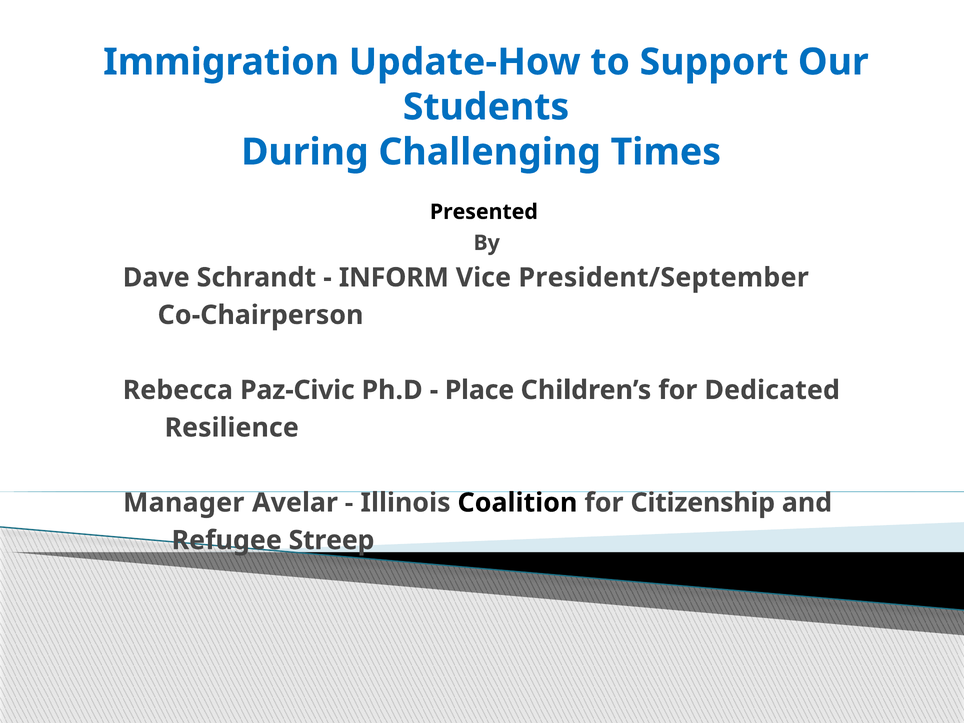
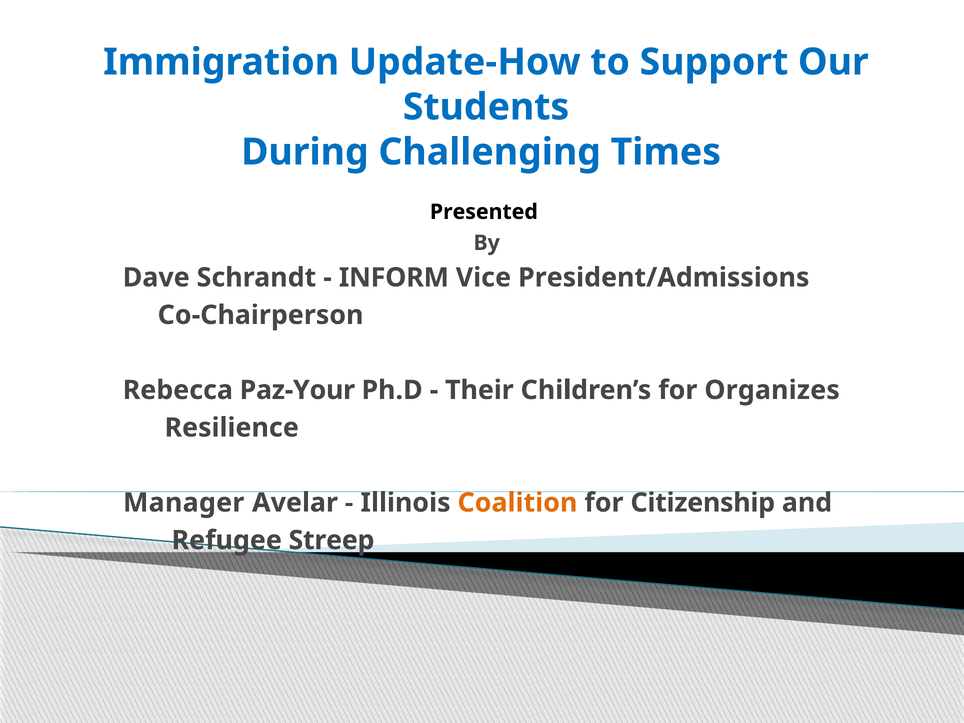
President/September: President/September -> President/Admissions
Paz-Civic: Paz-Civic -> Paz-Your
Place: Place -> Their
Dedicated: Dedicated -> Organizes
Coalition colour: black -> orange
